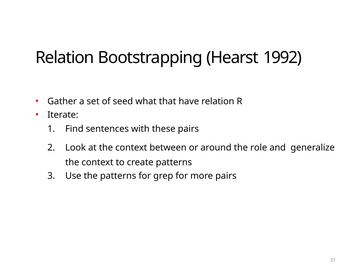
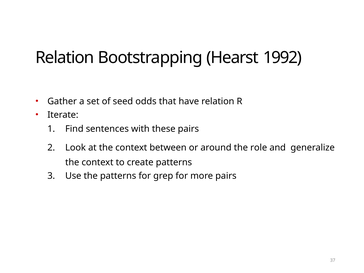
what: what -> odds
